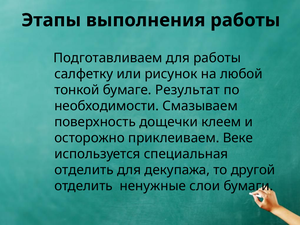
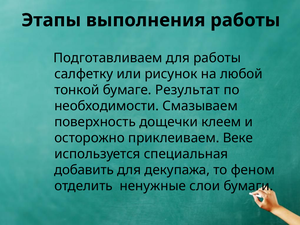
отделить at (84, 170): отделить -> добавить
другой: другой -> феном
